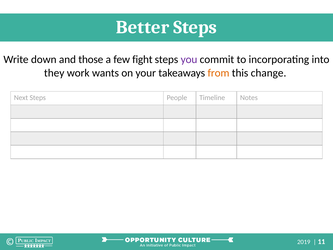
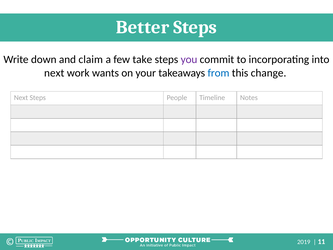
those: those -> claim
fight: fight -> take
they at (54, 73): they -> next
from colour: orange -> blue
